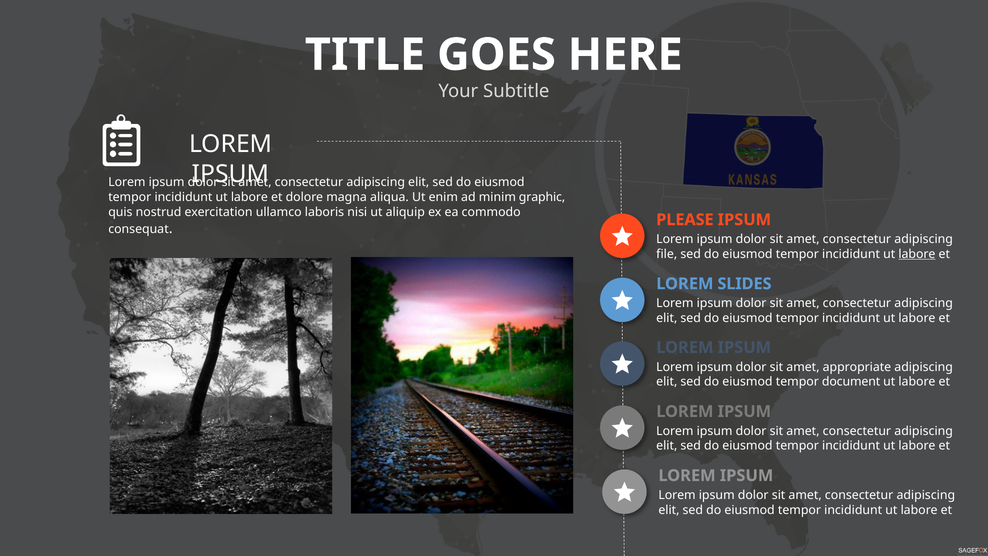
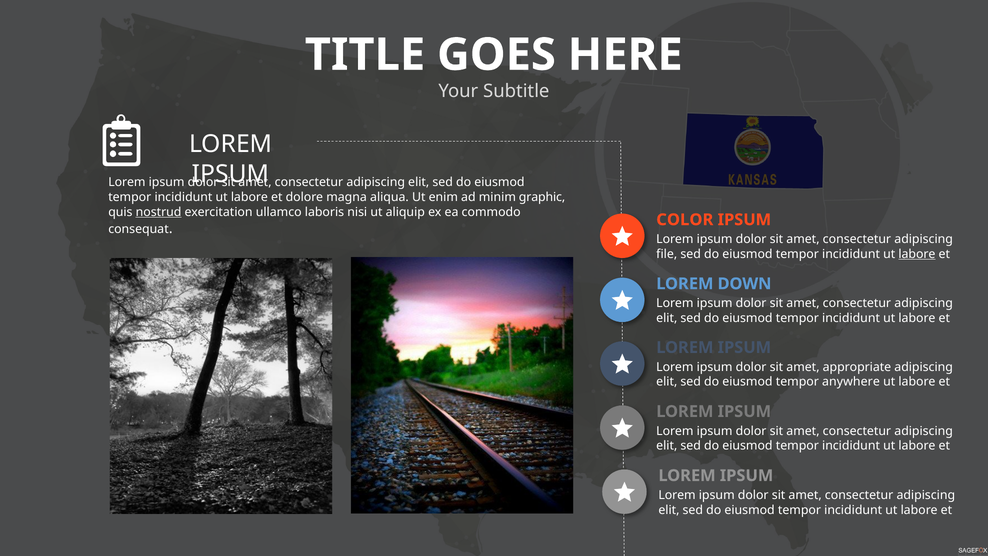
nostrud underline: none -> present
PLEASE: PLEASE -> COLOR
SLIDES: SLIDES -> DOWN
document: document -> anywhere
